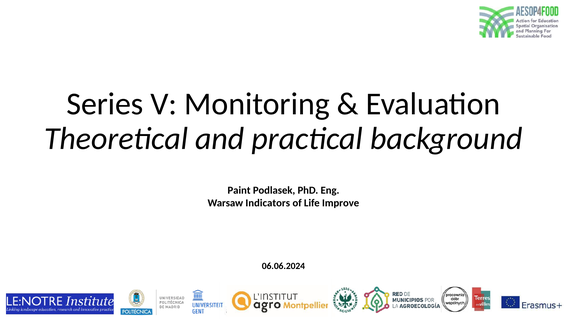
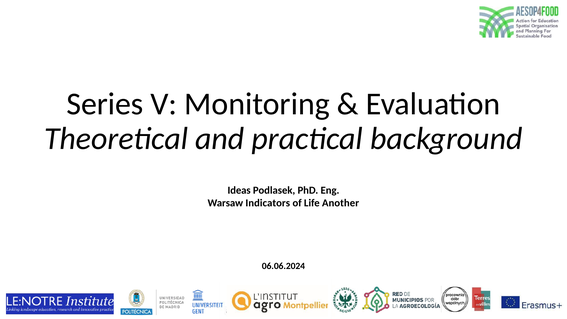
Paint: Paint -> Ideas
Improve: Improve -> Another
